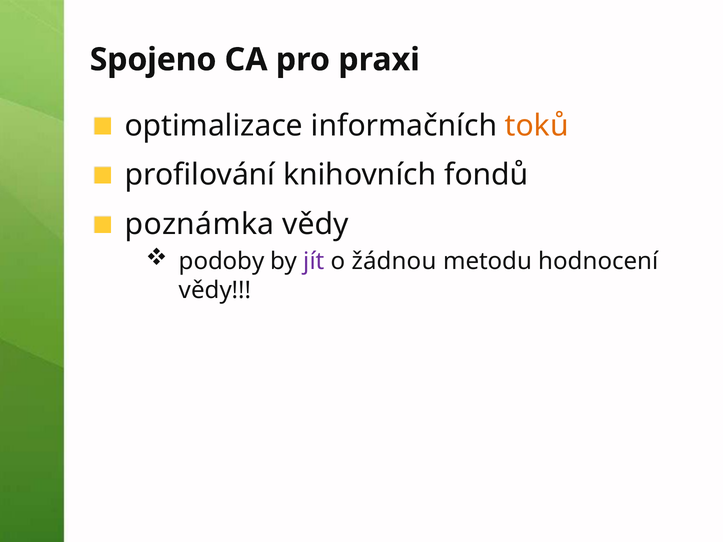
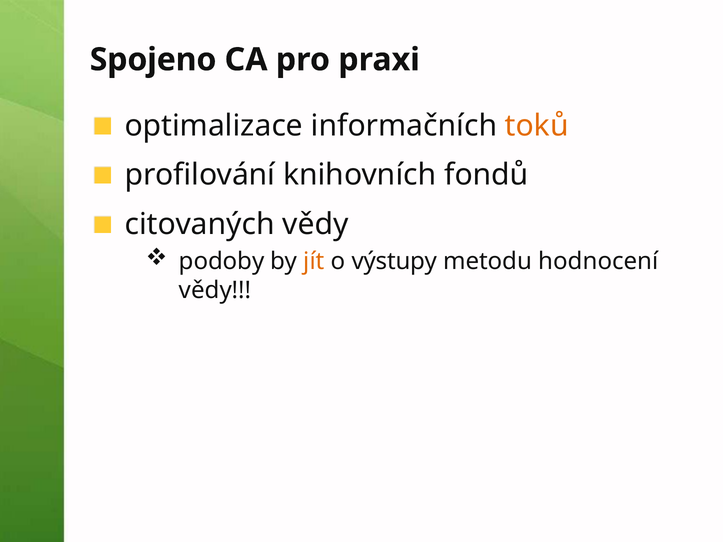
poznámka: poznámka -> citovaných
jít colour: purple -> orange
žádnou: žádnou -> výstupy
